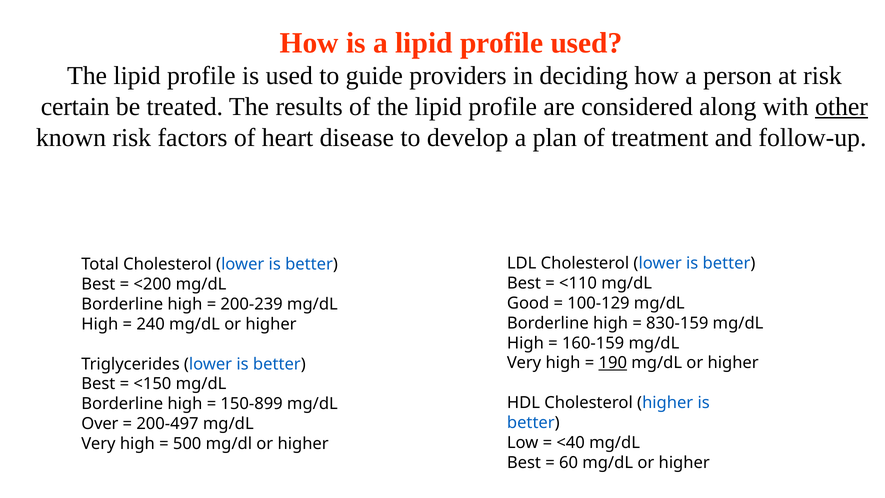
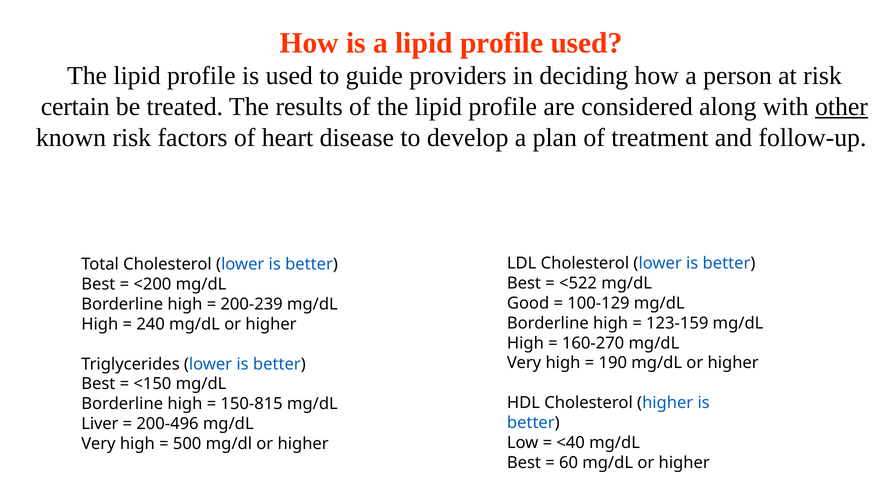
<110: <110 -> <522
830-159: 830-159 -> 123-159
160-159: 160-159 -> 160-270
190 underline: present -> none
150-899: 150-899 -> 150-815
Over: Over -> Liver
200-497: 200-497 -> 200-496
